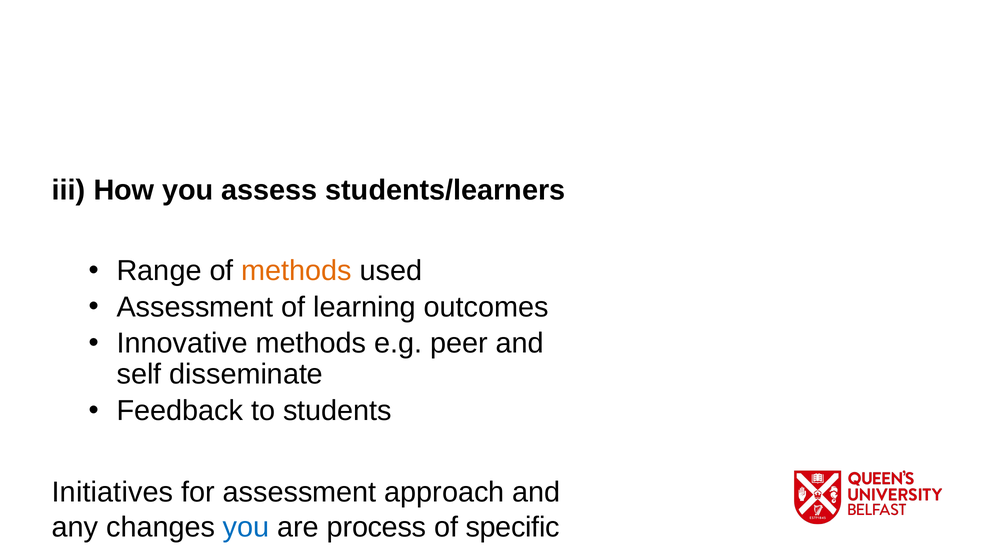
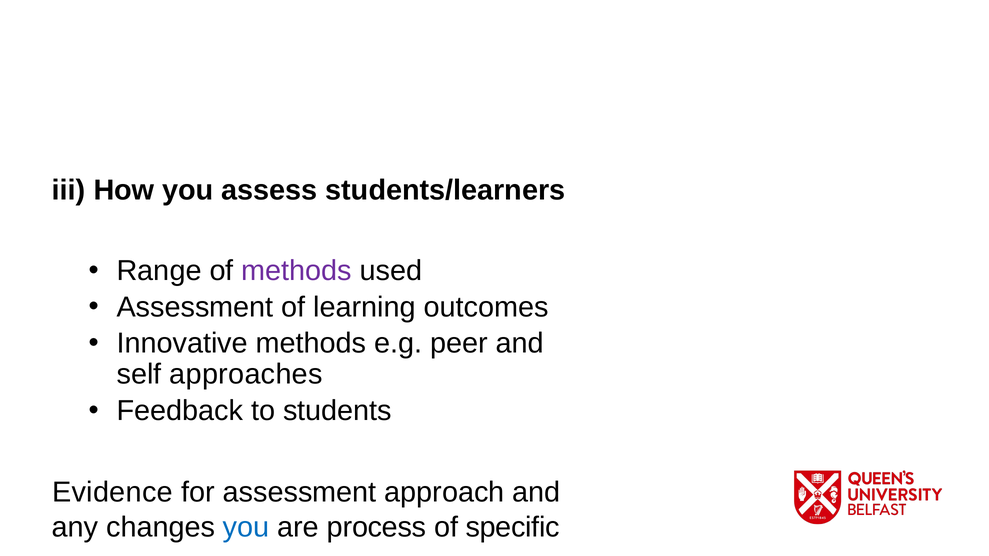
methods at (297, 271) colour: orange -> purple
disseminate: disseminate -> approaches
Initiatives: Initiatives -> Evidence
